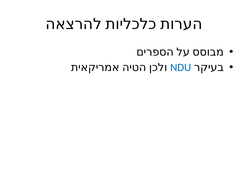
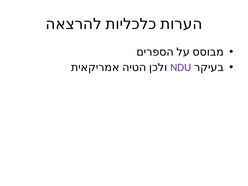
NDU colour: blue -> purple
